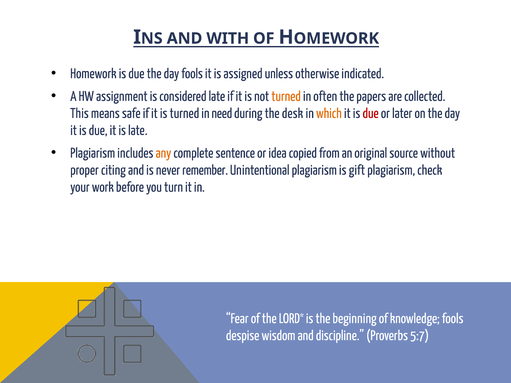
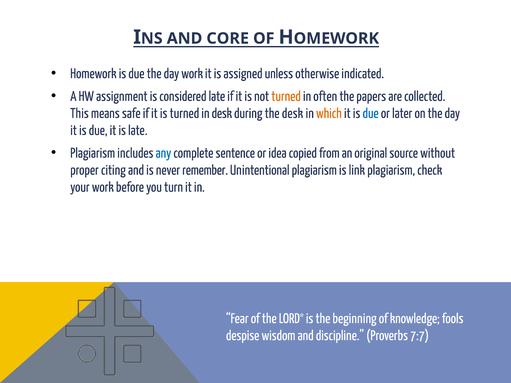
WITH: WITH -> CORE
day fools: fools -> work
in need: need -> desk
due at (371, 113) colour: red -> blue
any colour: orange -> blue
gift: gift -> link
5:7: 5:7 -> 7:7
